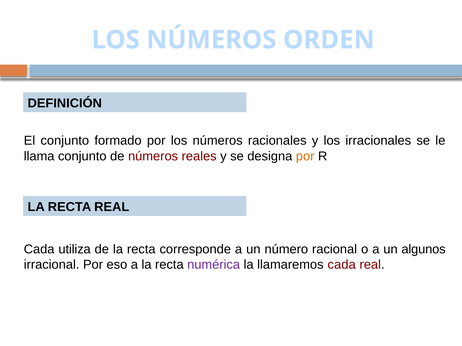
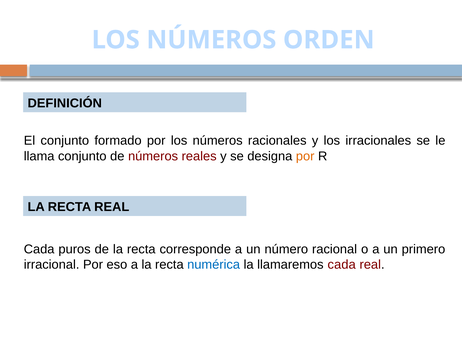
utiliza: utiliza -> puros
algunos: algunos -> primero
numérica colour: purple -> blue
